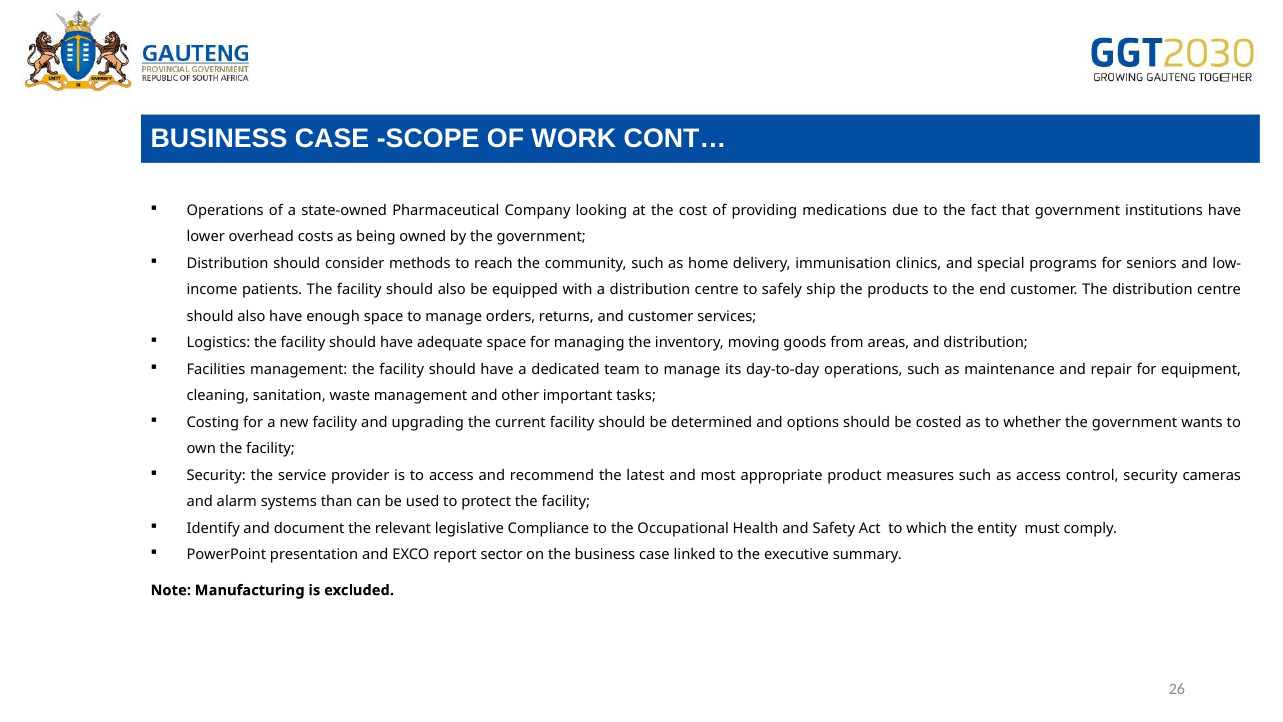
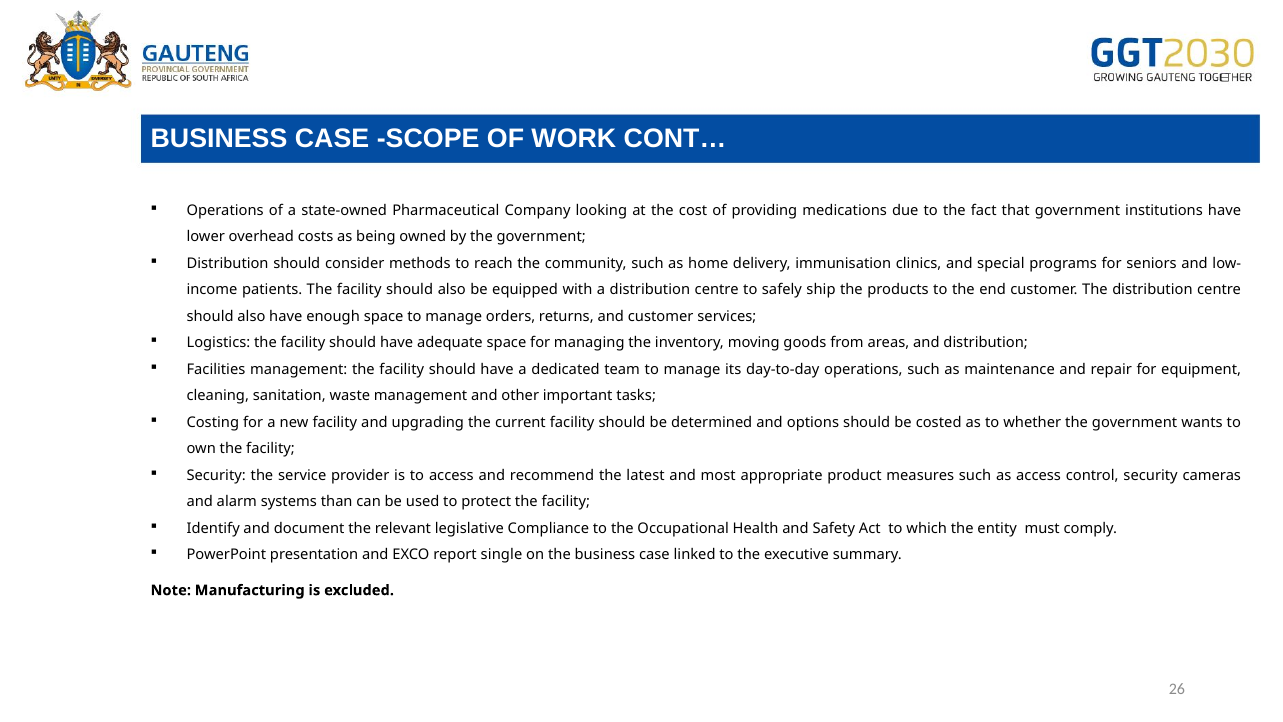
sector: sector -> single
